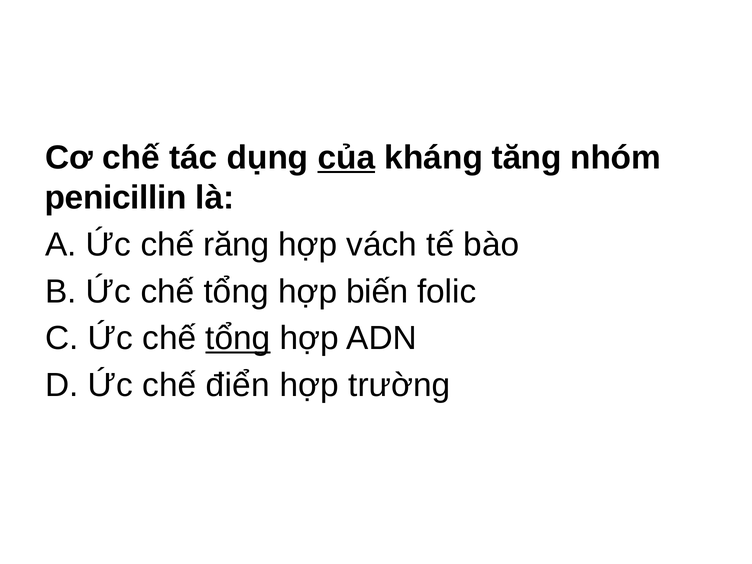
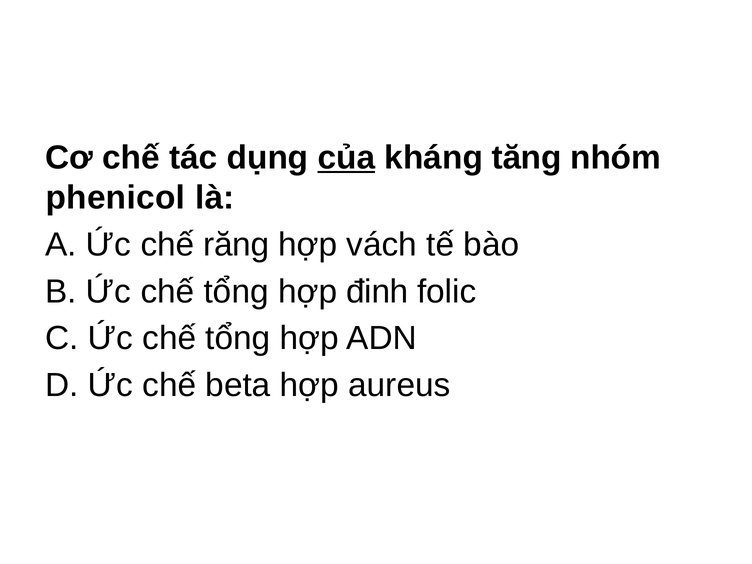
penicillin: penicillin -> phenicol
biến: biến -> đinh
tổng at (238, 338) underline: present -> none
điển: điển -> beta
trường: trường -> aureus
